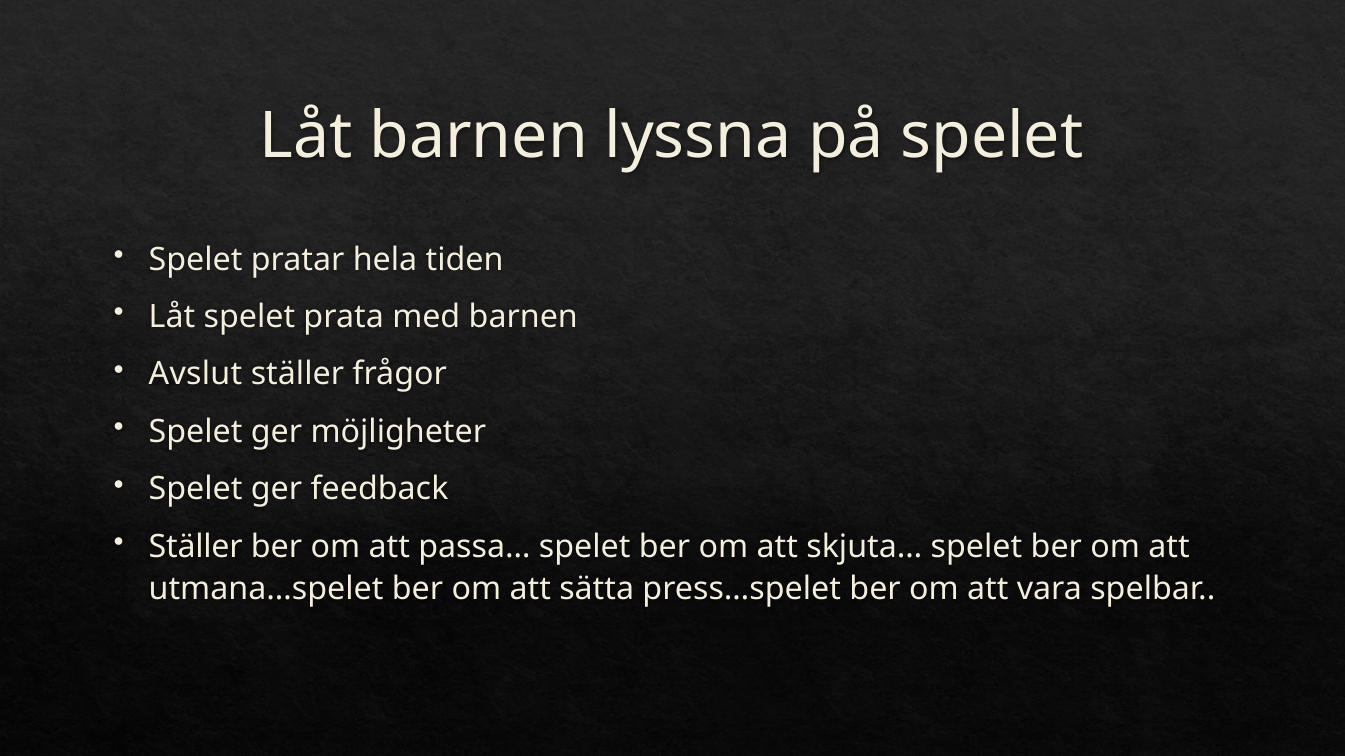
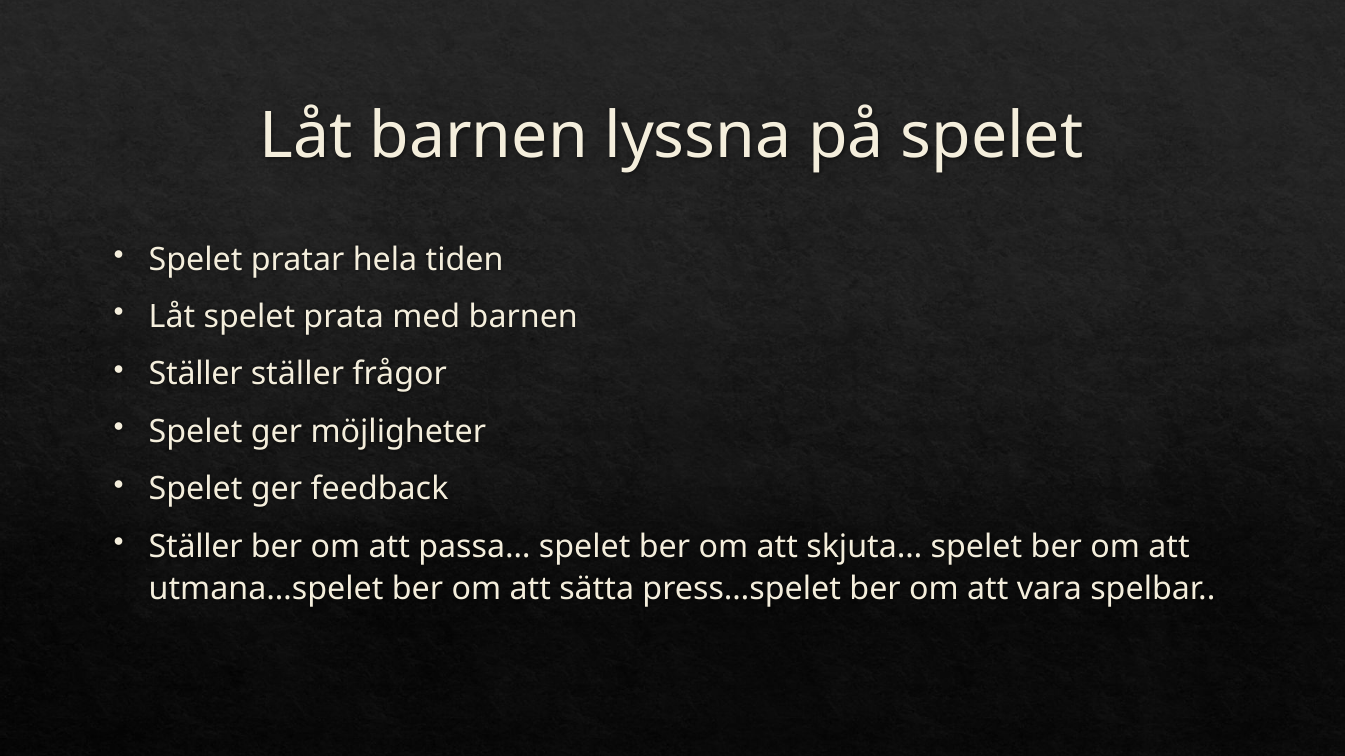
Avslut at (195, 375): Avslut -> Ställer
